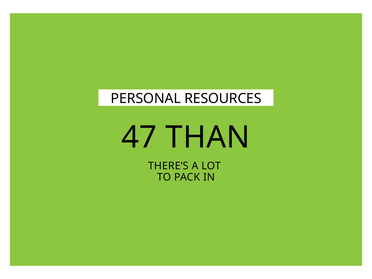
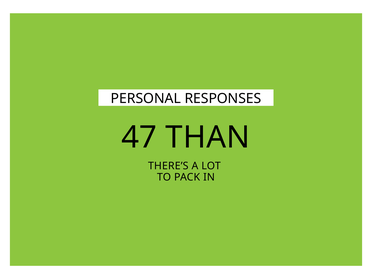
RESOURCES: RESOURCES -> RESPONSES
